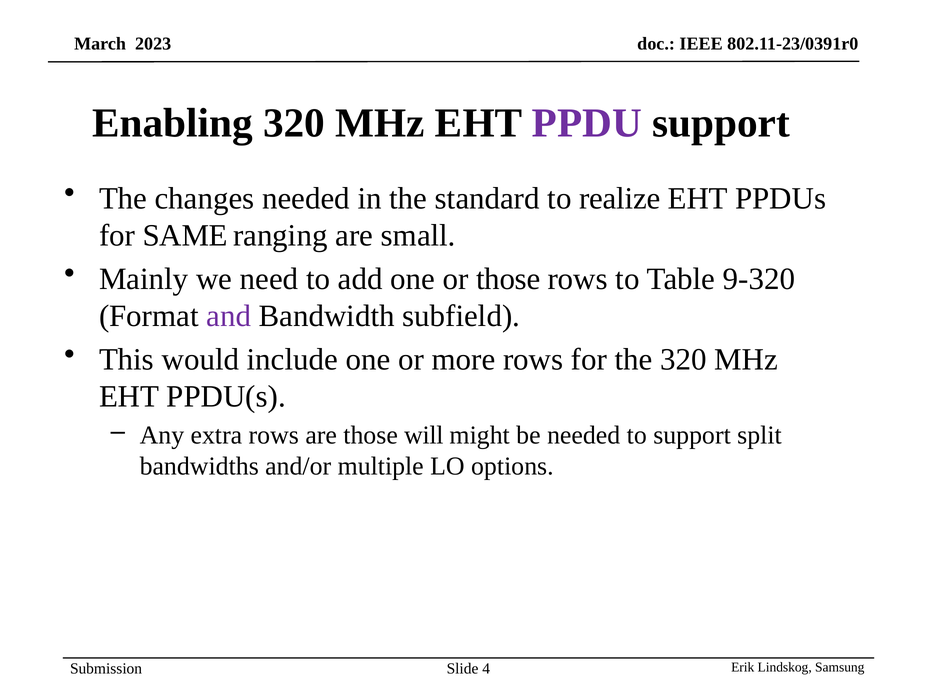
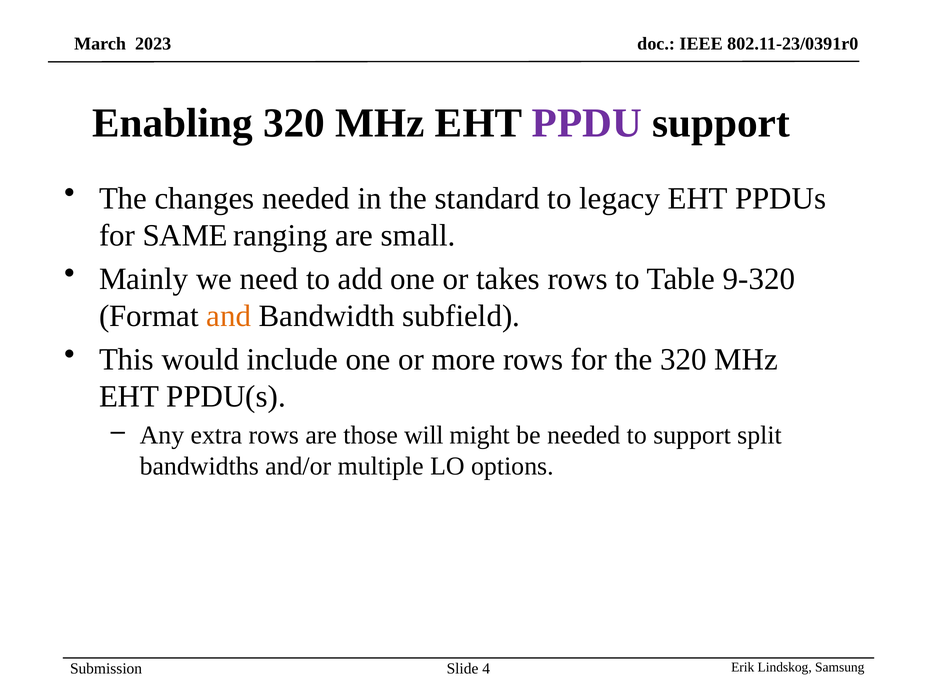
realize: realize -> legacy
or those: those -> takes
and colour: purple -> orange
